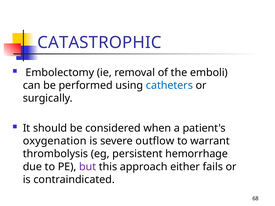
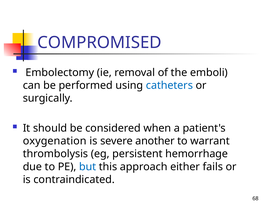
CATASTROPHIC: CATASTROPHIC -> COMPROMISED
outflow: outflow -> another
but colour: purple -> blue
